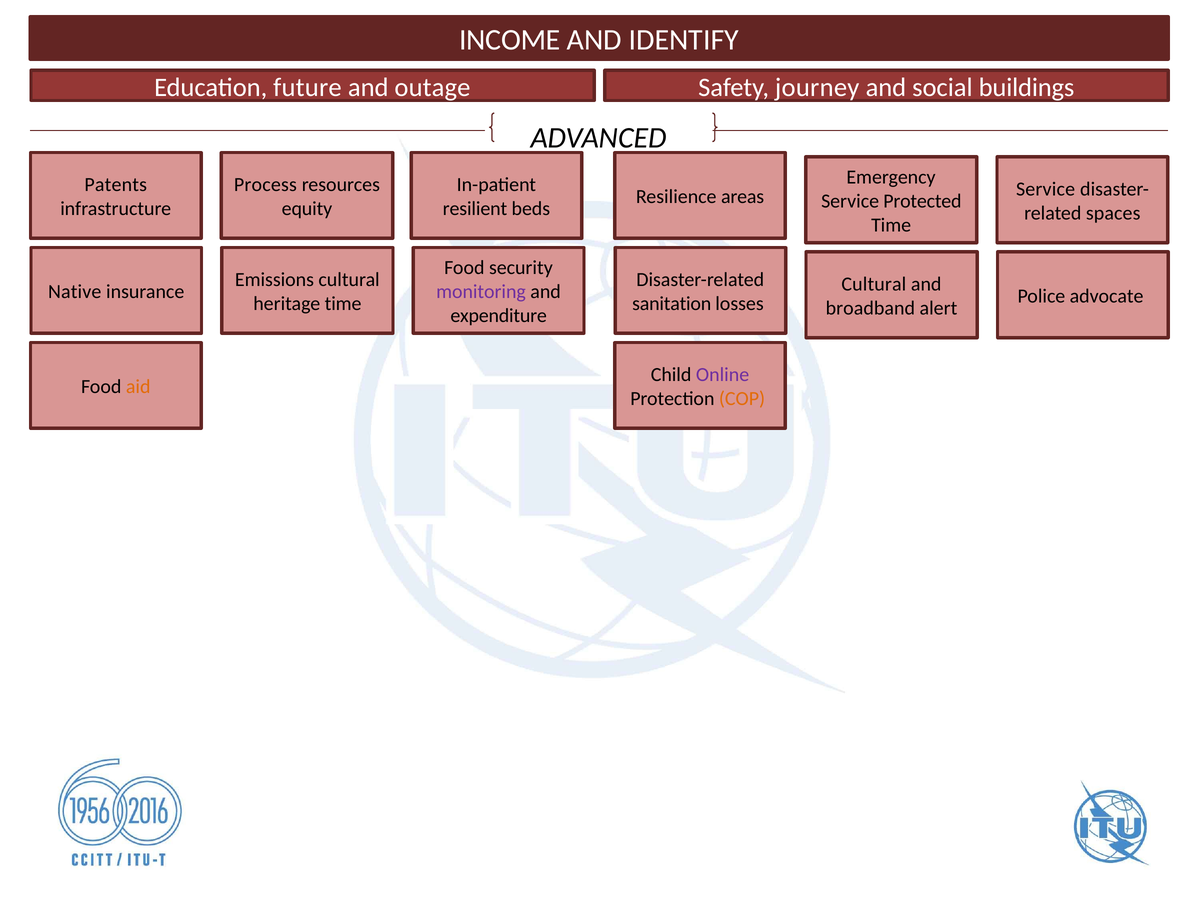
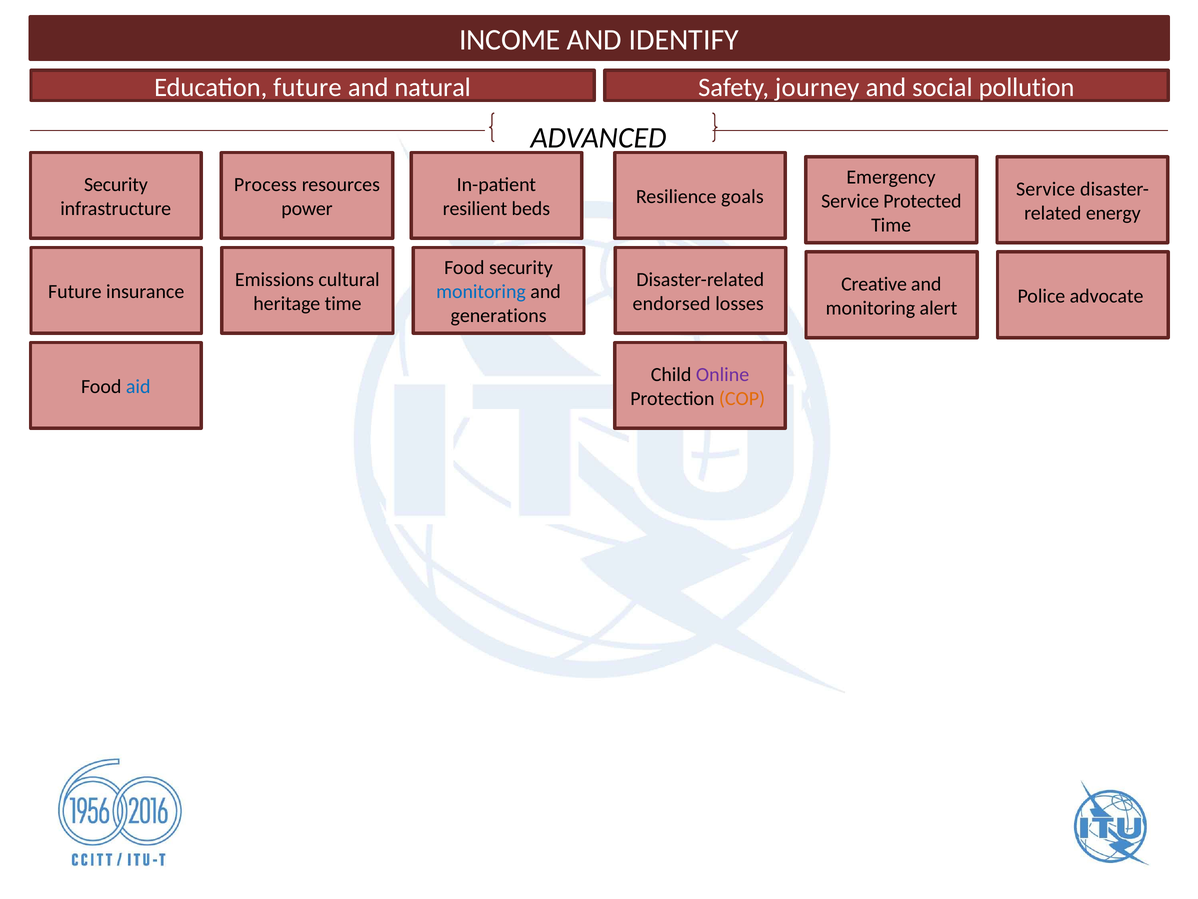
outage: outage -> natural
buildings: buildings -> pollution
Patents at (116, 185): Patents -> Security
areas: areas -> goals
equity: equity -> power
spaces: spaces -> energy
Cultural at (874, 284): Cultural -> Creative
Native at (75, 292): Native -> Future
monitoring at (481, 292) colour: purple -> blue
sanitation: sanitation -> endorsed
broadband at (870, 308): broadband -> monitoring
expenditure: expenditure -> generations
aid colour: orange -> blue
